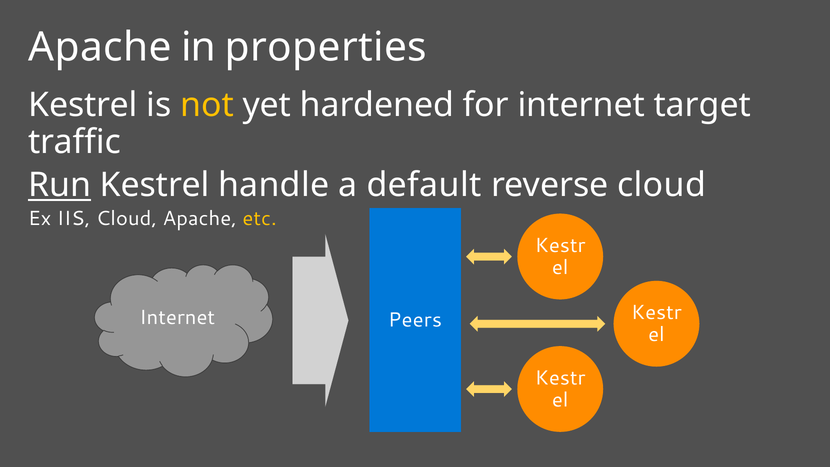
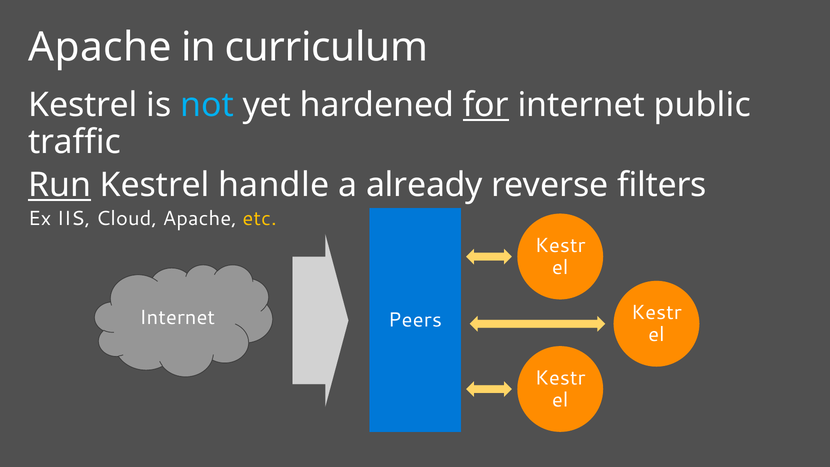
properties: properties -> curriculum
not colour: yellow -> light blue
for underline: none -> present
target: target -> public
default: default -> already
reverse cloud: cloud -> filters
